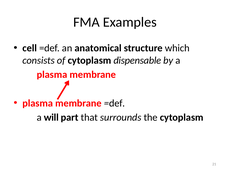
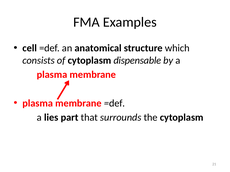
will: will -> lies
